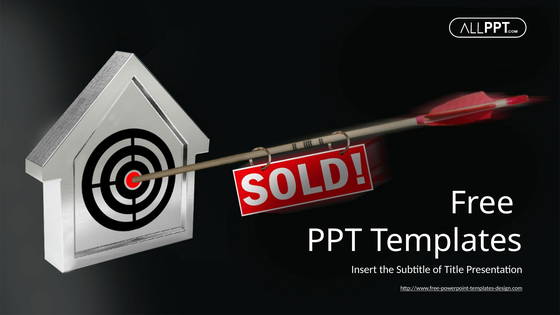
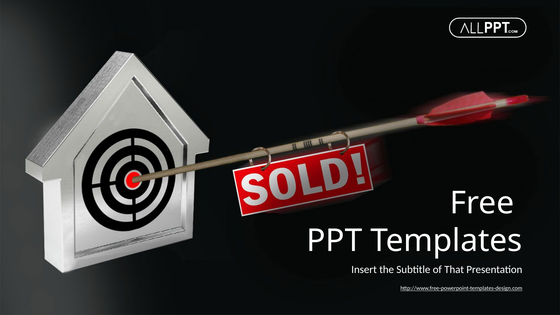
Title: Title -> That
